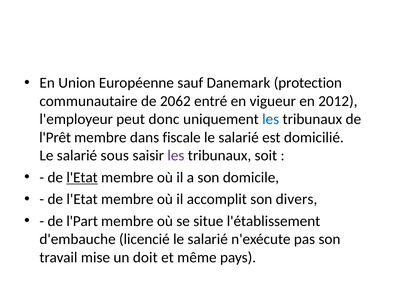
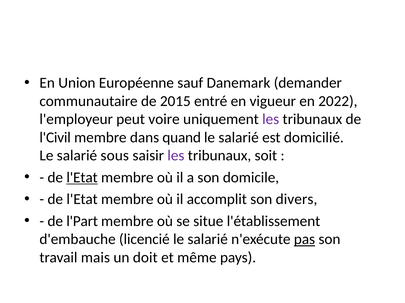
protection: protection -> demander
2062: 2062 -> 2015
2012: 2012 -> 2022
donc: donc -> voire
les at (271, 120) colour: blue -> purple
l'Prêt: l'Prêt -> l'Civil
fiscale: fiscale -> quand
pas underline: none -> present
mise: mise -> mais
